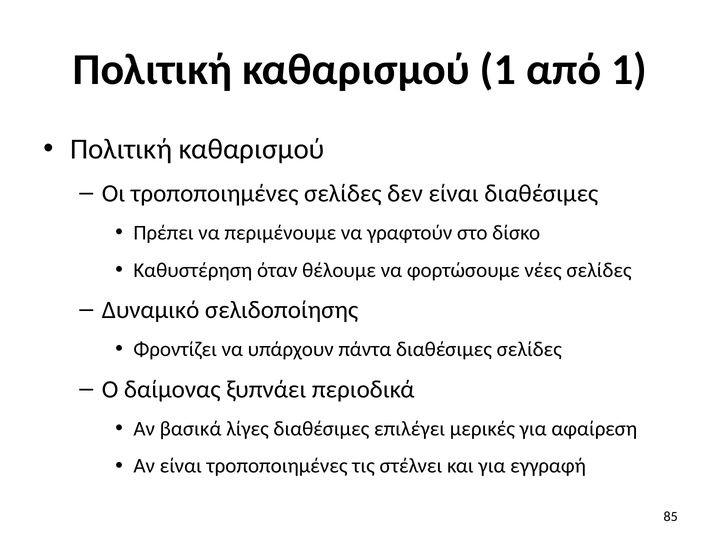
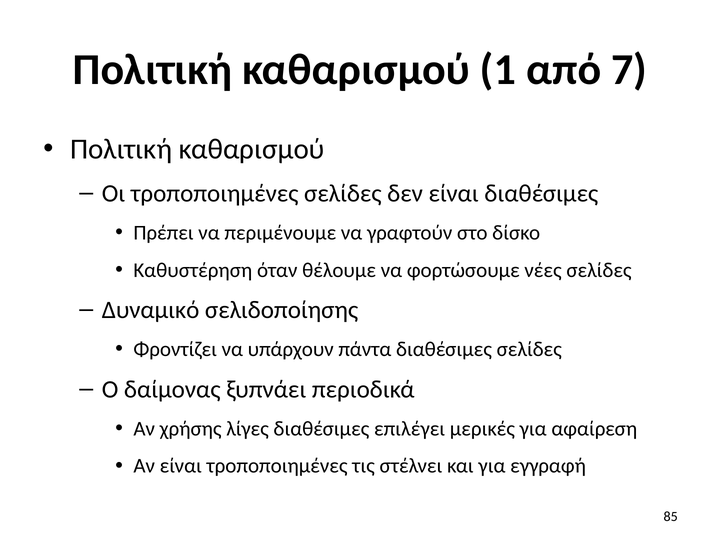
από 1: 1 -> 7
βασικά: βασικά -> χρήσης
